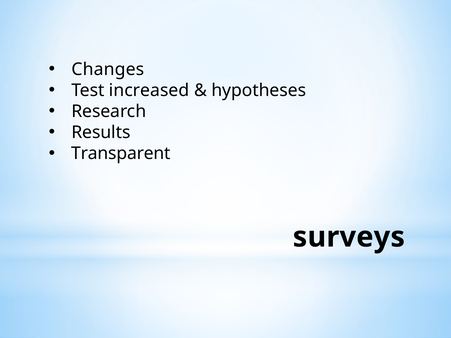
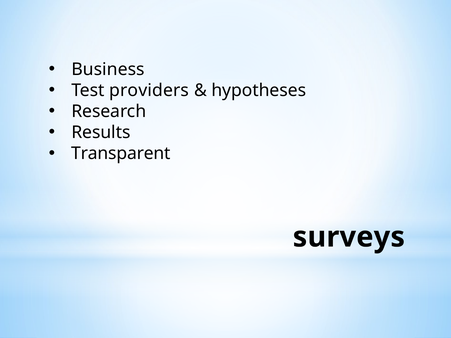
Changes: Changes -> Business
increased: increased -> providers
